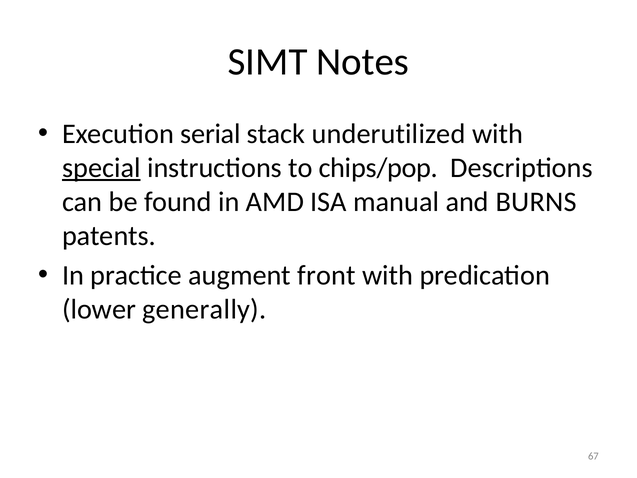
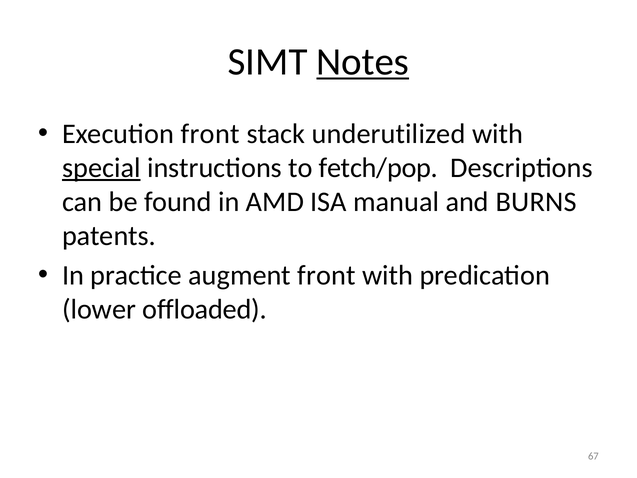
Notes underline: none -> present
Execution serial: serial -> front
chips/pop: chips/pop -> fetch/pop
generally: generally -> offloaded
